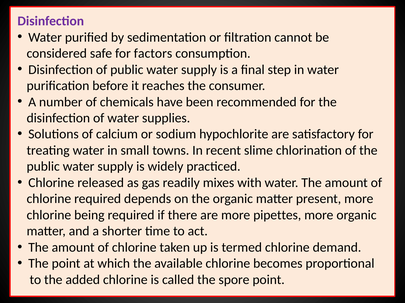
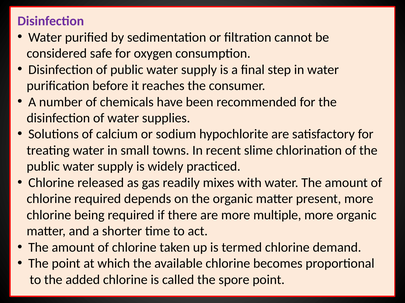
factors: factors -> oxygen
pipettes: pipettes -> multiple
